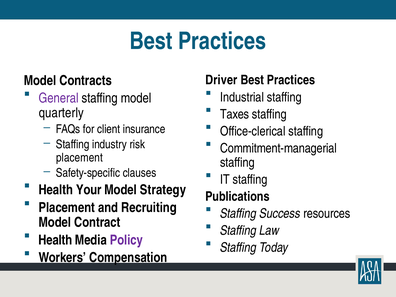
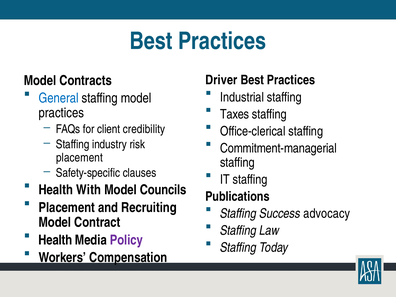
General colour: purple -> blue
quarterly at (61, 113): quarterly -> practices
insurance: insurance -> credibility
Your: Your -> With
Strategy: Strategy -> Councils
resources: resources -> advocacy
